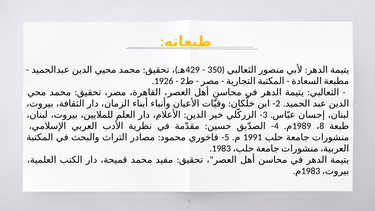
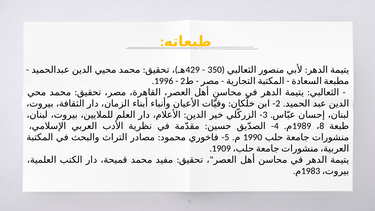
1926: 1926 -> 1996
1991: 1991 -> 1990
1983 at (221, 148): 1983 -> 1909
